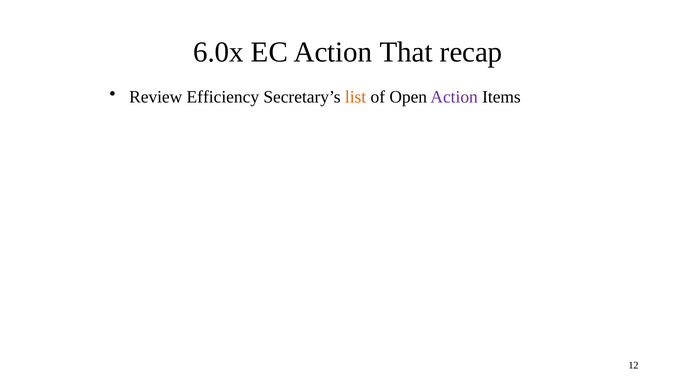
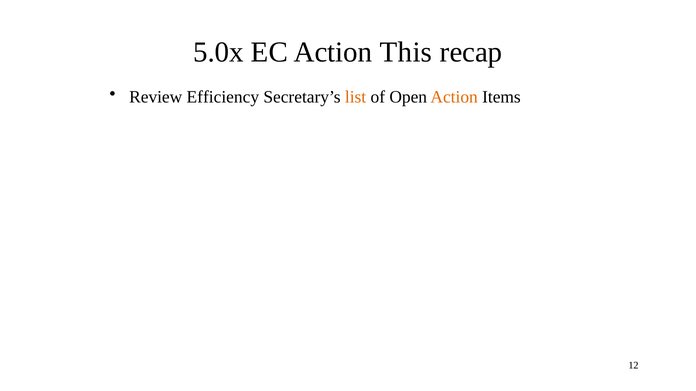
6.0x: 6.0x -> 5.0x
That: That -> This
Action at (454, 97) colour: purple -> orange
